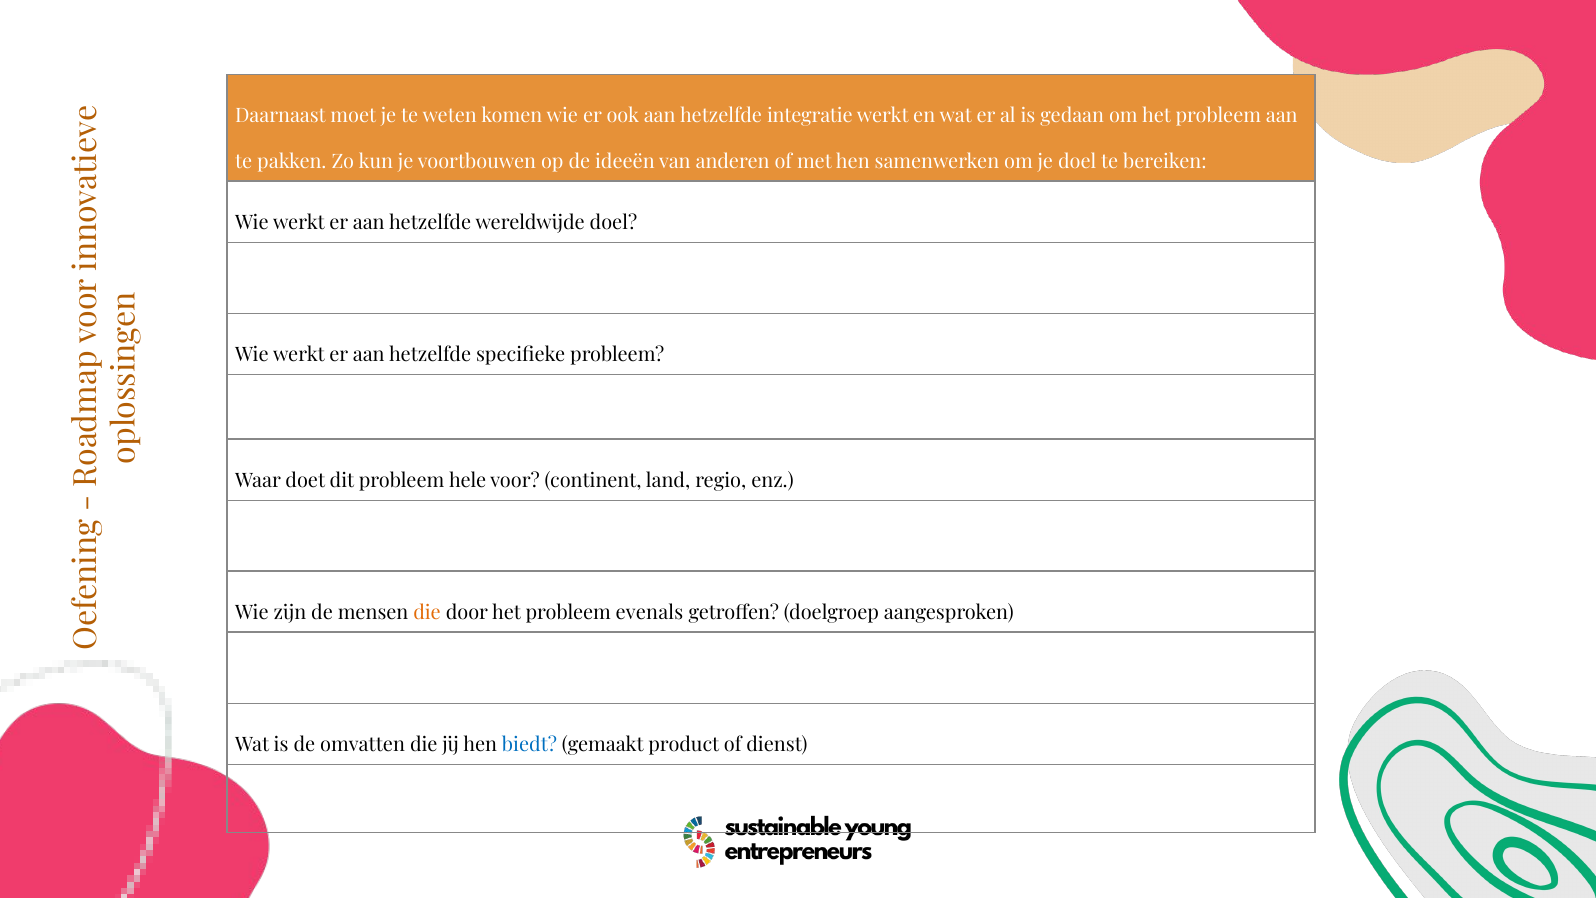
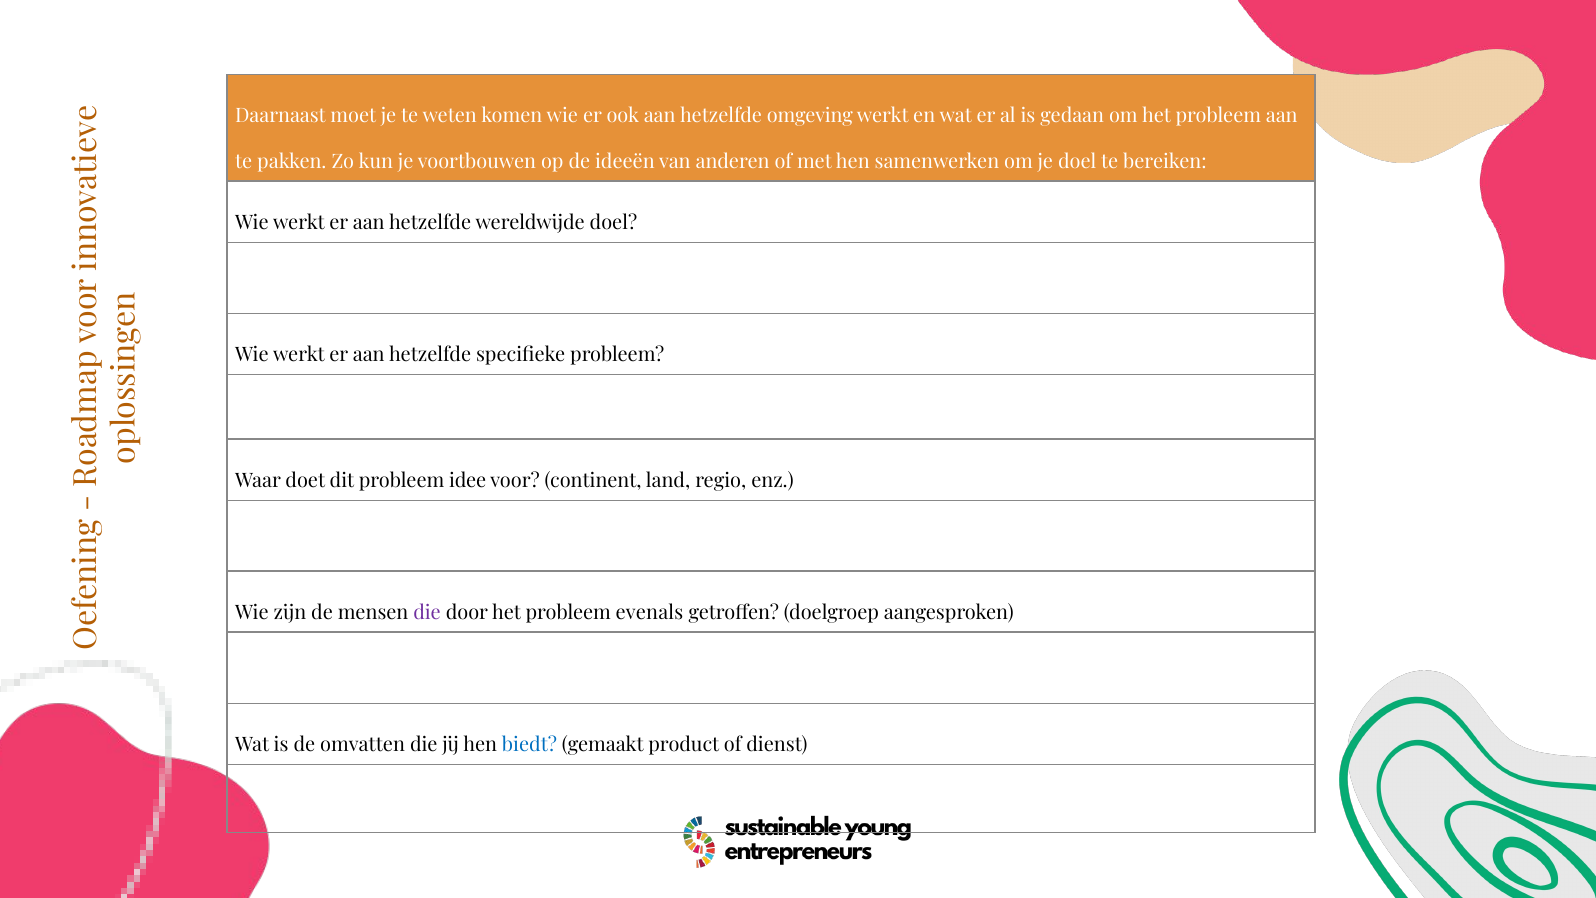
integratie: integratie -> omgeving
hele: hele -> idee
die at (427, 612) colour: orange -> purple
